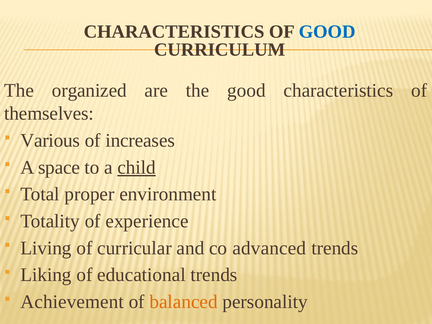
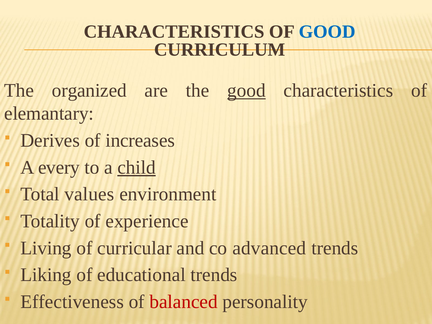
good at (246, 91) underline: none -> present
themselves: themselves -> elemantary
Various: Various -> Derives
space: space -> every
proper: proper -> values
Achievement: Achievement -> Effectiveness
balanced colour: orange -> red
